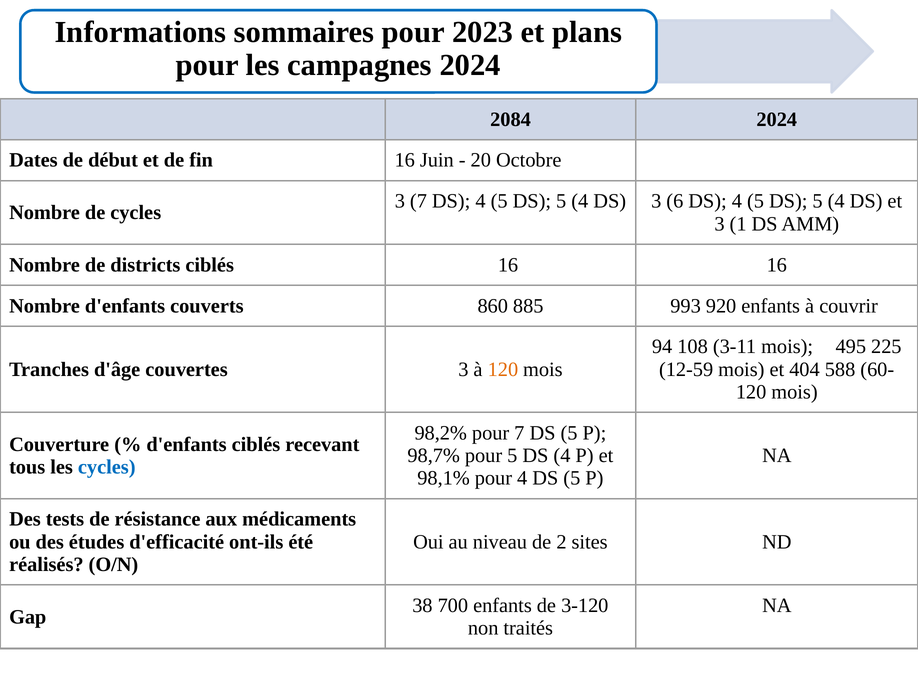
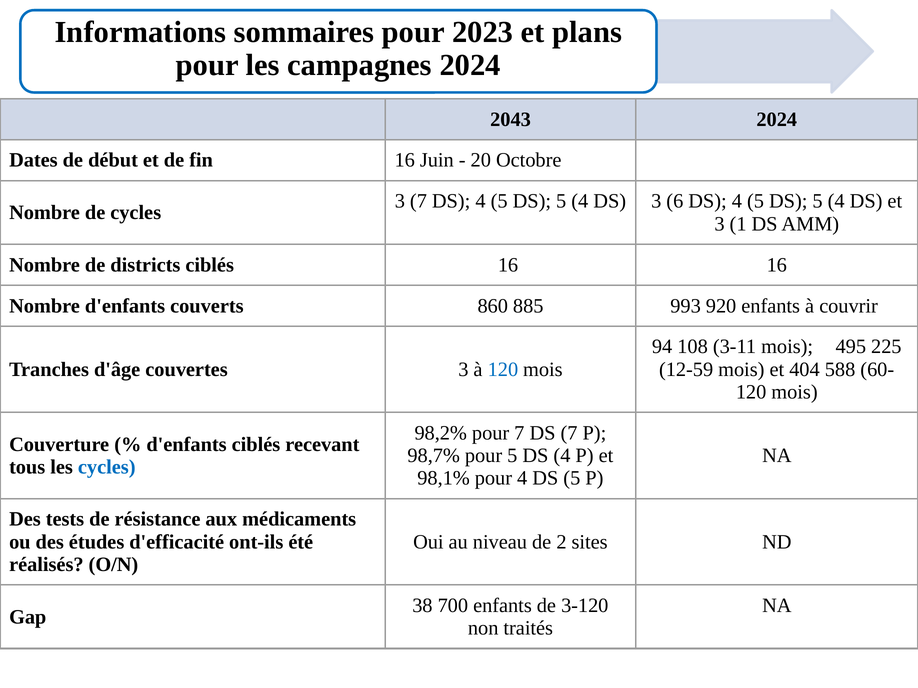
2084: 2084 -> 2043
120 at (503, 370) colour: orange -> blue
7 DS 5: 5 -> 7
